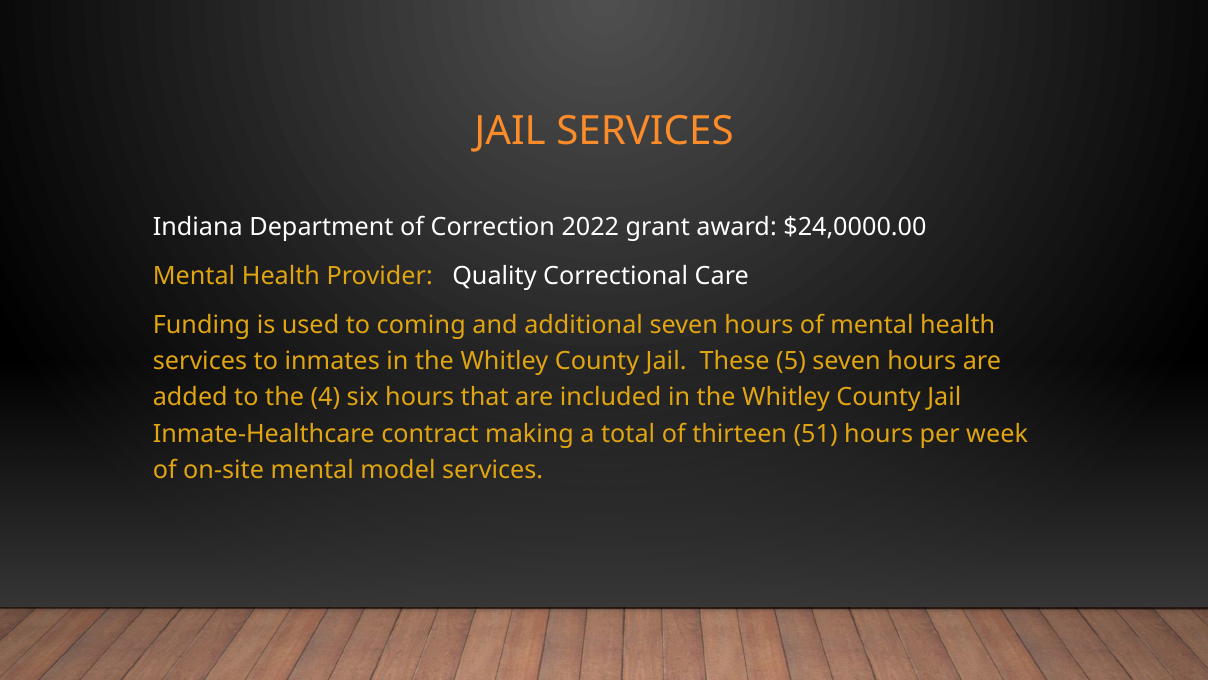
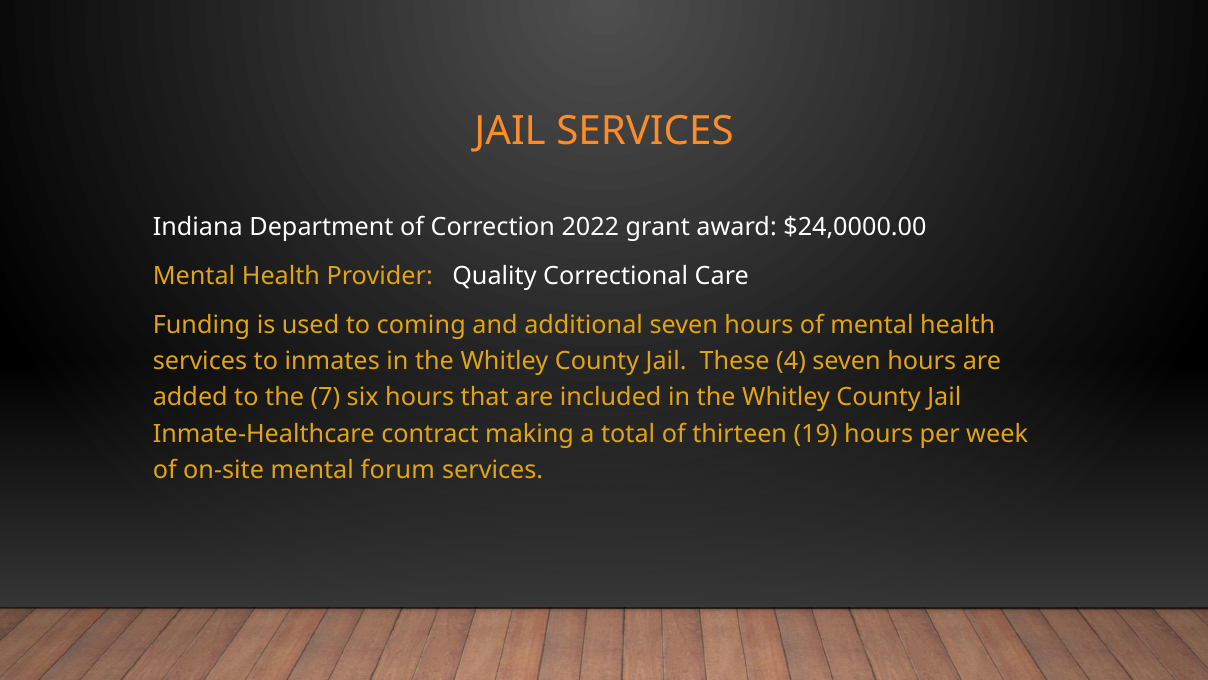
5: 5 -> 4
4: 4 -> 7
51: 51 -> 19
model: model -> forum
